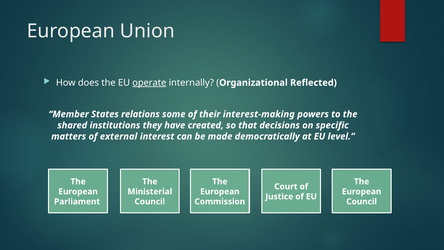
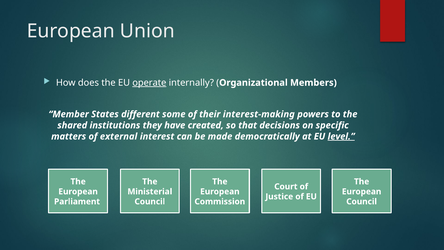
Reflected: Reflected -> Members
relations: relations -> different
level underline: none -> present
